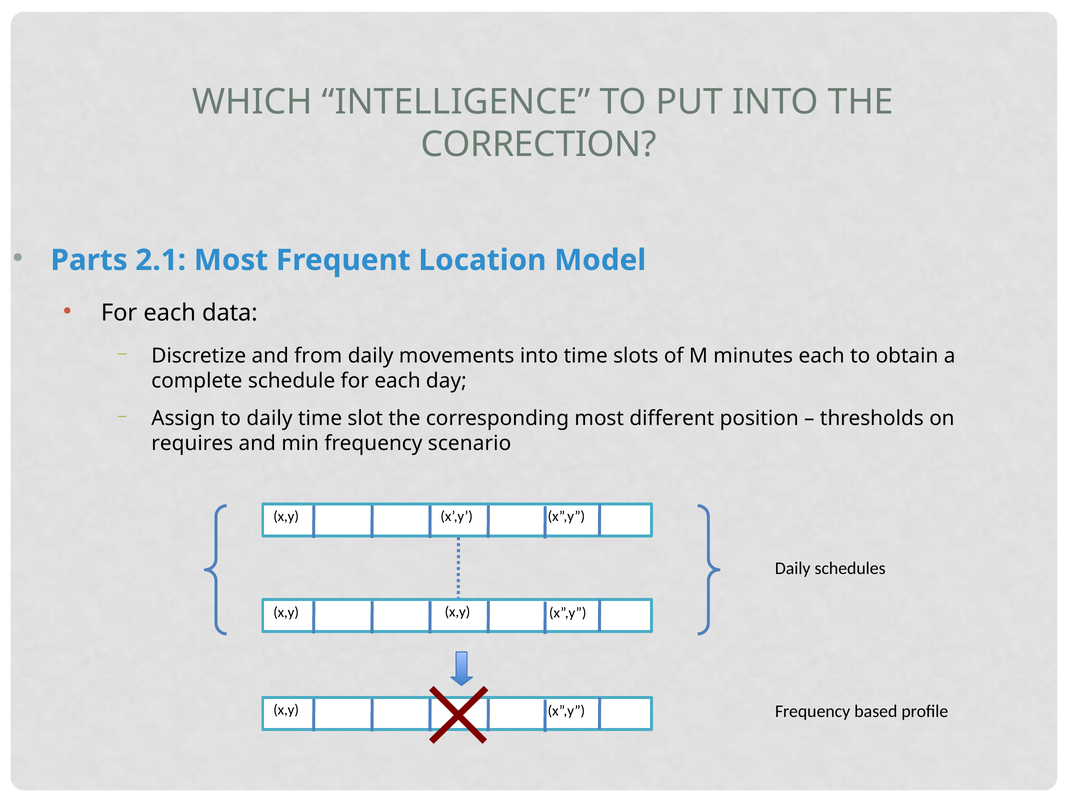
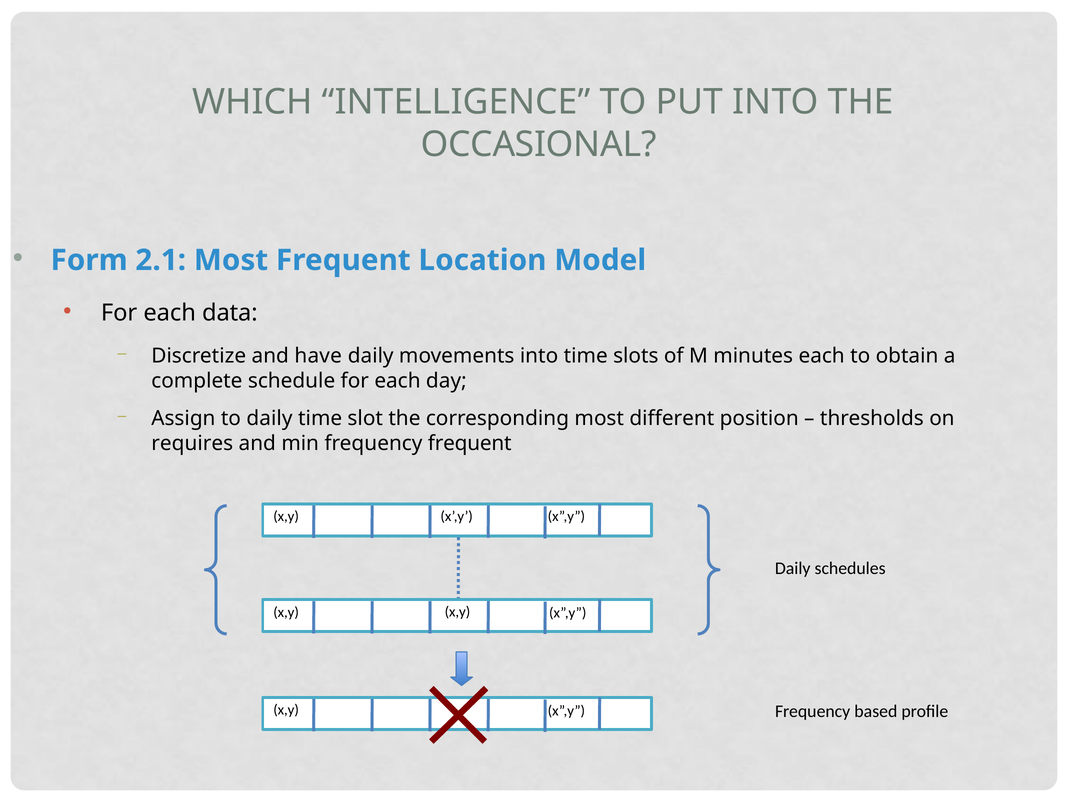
CORRECTION: CORRECTION -> OCCASIONAL
Parts: Parts -> Form
from: from -> have
frequency scenario: scenario -> frequent
